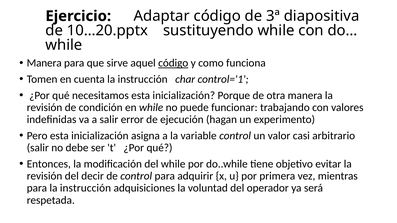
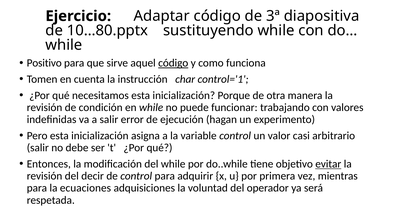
10…20.pptx: 10…20.pptx -> 10…80.pptx
Manera at (44, 63): Manera -> Positivo
evitar underline: none -> present
para la instrucción: instrucción -> ecuaciones
